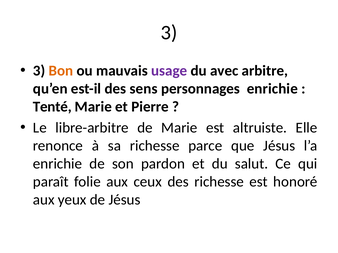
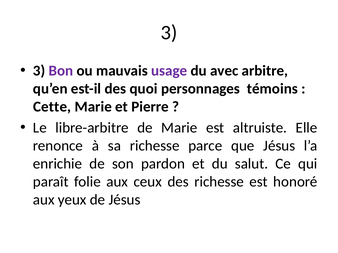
Bon colour: orange -> purple
sens: sens -> quoi
personnages enrichie: enrichie -> témoins
Tenté: Tenté -> Cette
